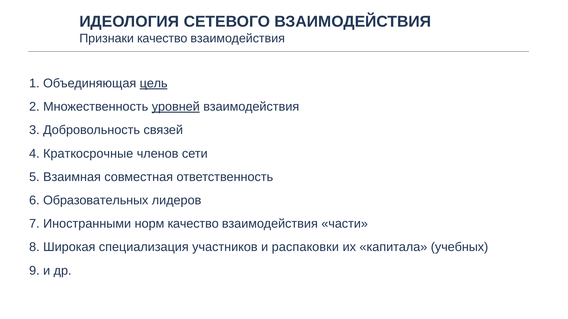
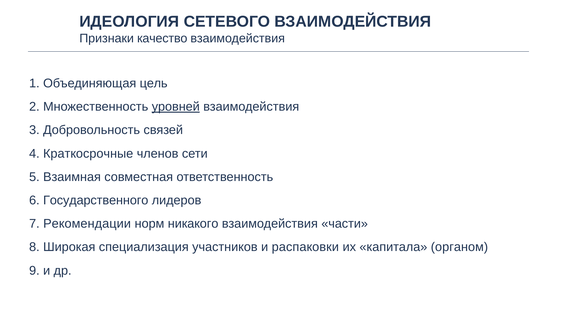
цель underline: present -> none
Образовательных: Образовательных -> Государственного
Иностранными: Иностранными -> Рекомендации
норм качество: качество -> никакого
учебных: учебных -> органом
